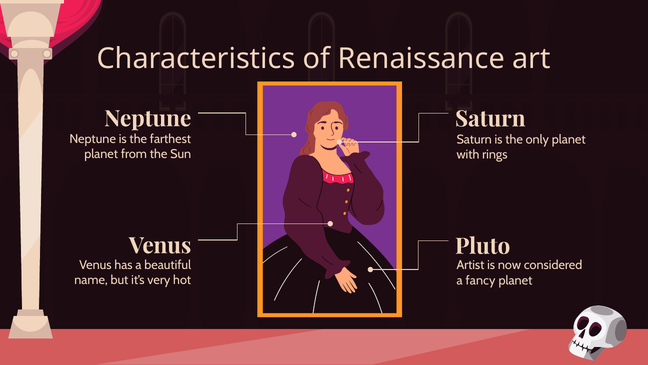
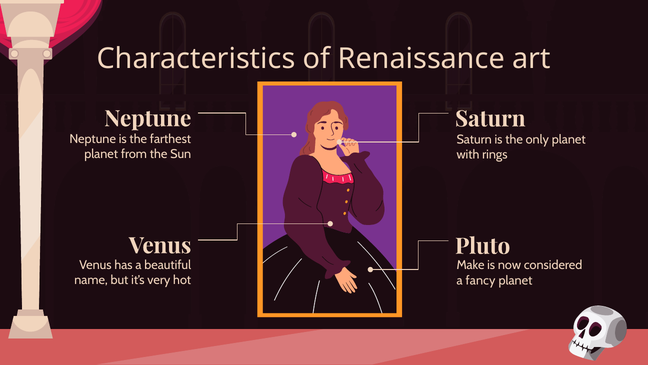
Artist: Artist -> Make
